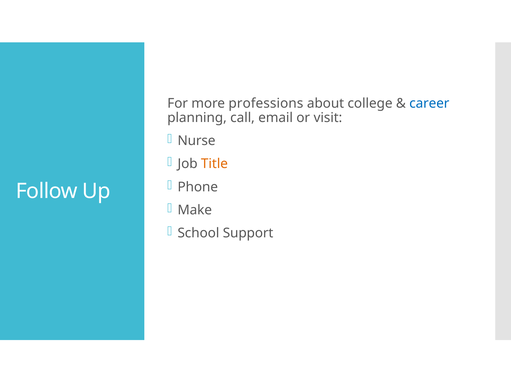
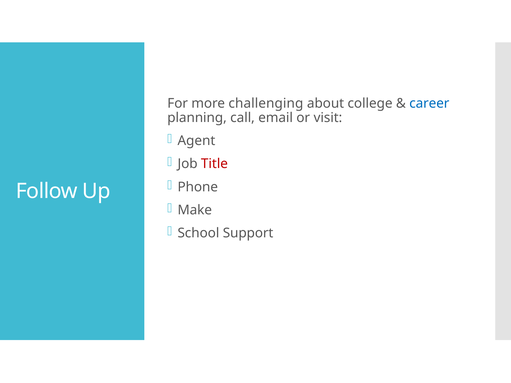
professions: professions -> challenging
Nurse: Nurse -> Agent
Title colour: orange -> red
